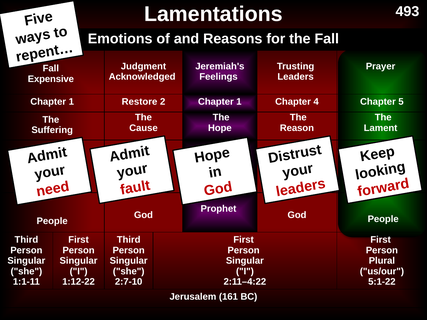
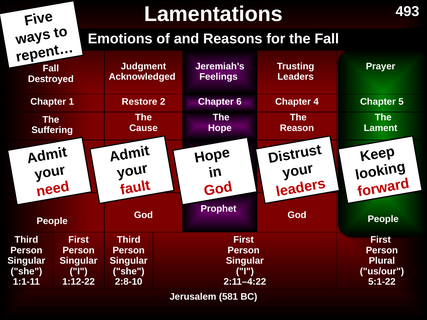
Expensive: Expensive -> Destroyed
2 Chapter 1: 1 -> 6
2:7-10: 2:7-10 -> 2:8-10
161: 161 -> 581
